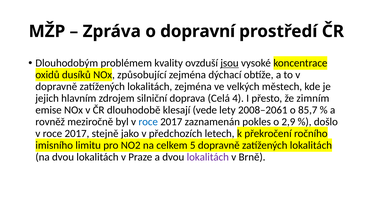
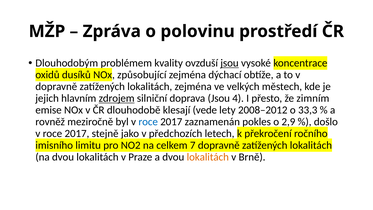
dopravní: dopravní -> polovinu
zdrojem underline: none -> present
doprava Celá: Celá -> Jsou
2008–2061: 2008–2061 -> 2008–2012
85,7: 85,7 -> 33,3
5: 5 -> 7
lokalitách at (208, 157) colour: purple -> orange
